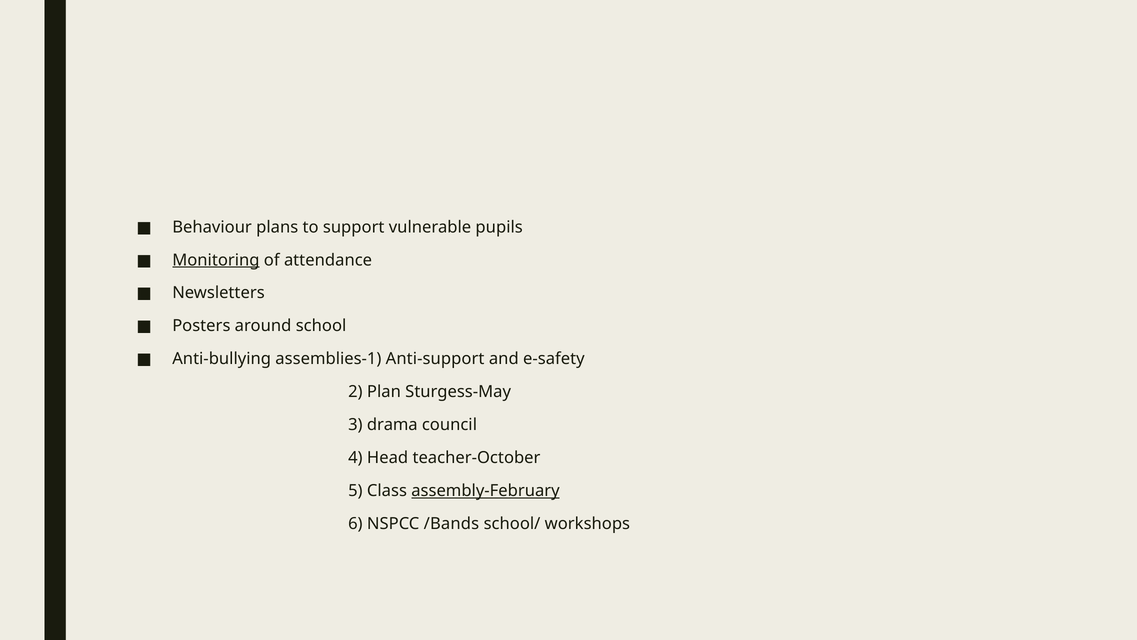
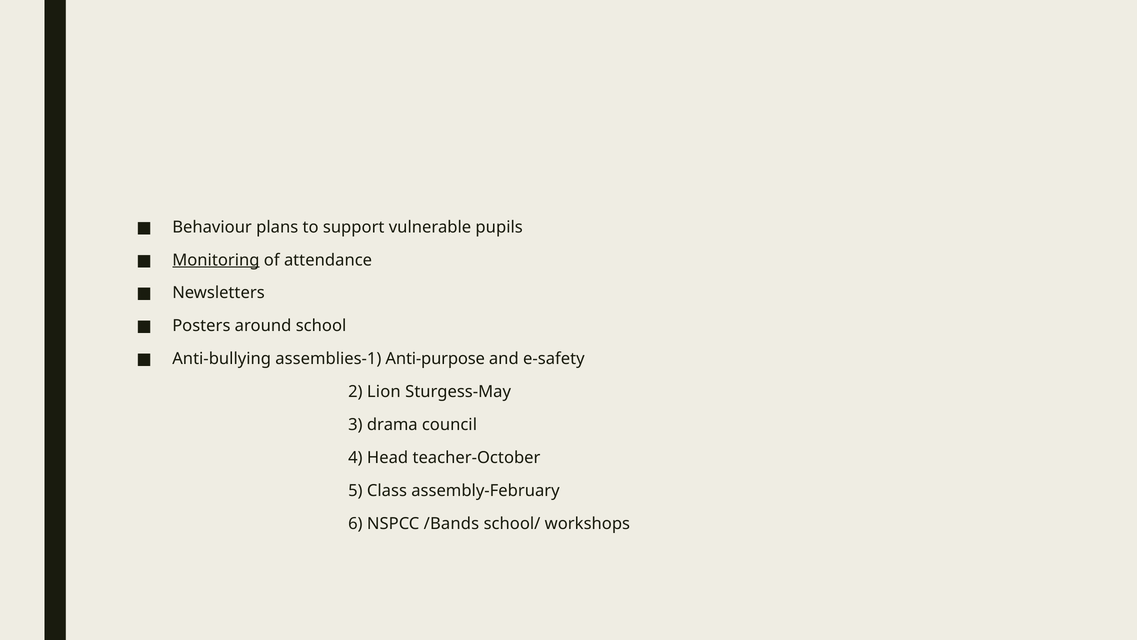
Anti-support: Anti-support -> Anti-purpose
Plan: Plan -> Lion
assembly-February underline: present -> none
